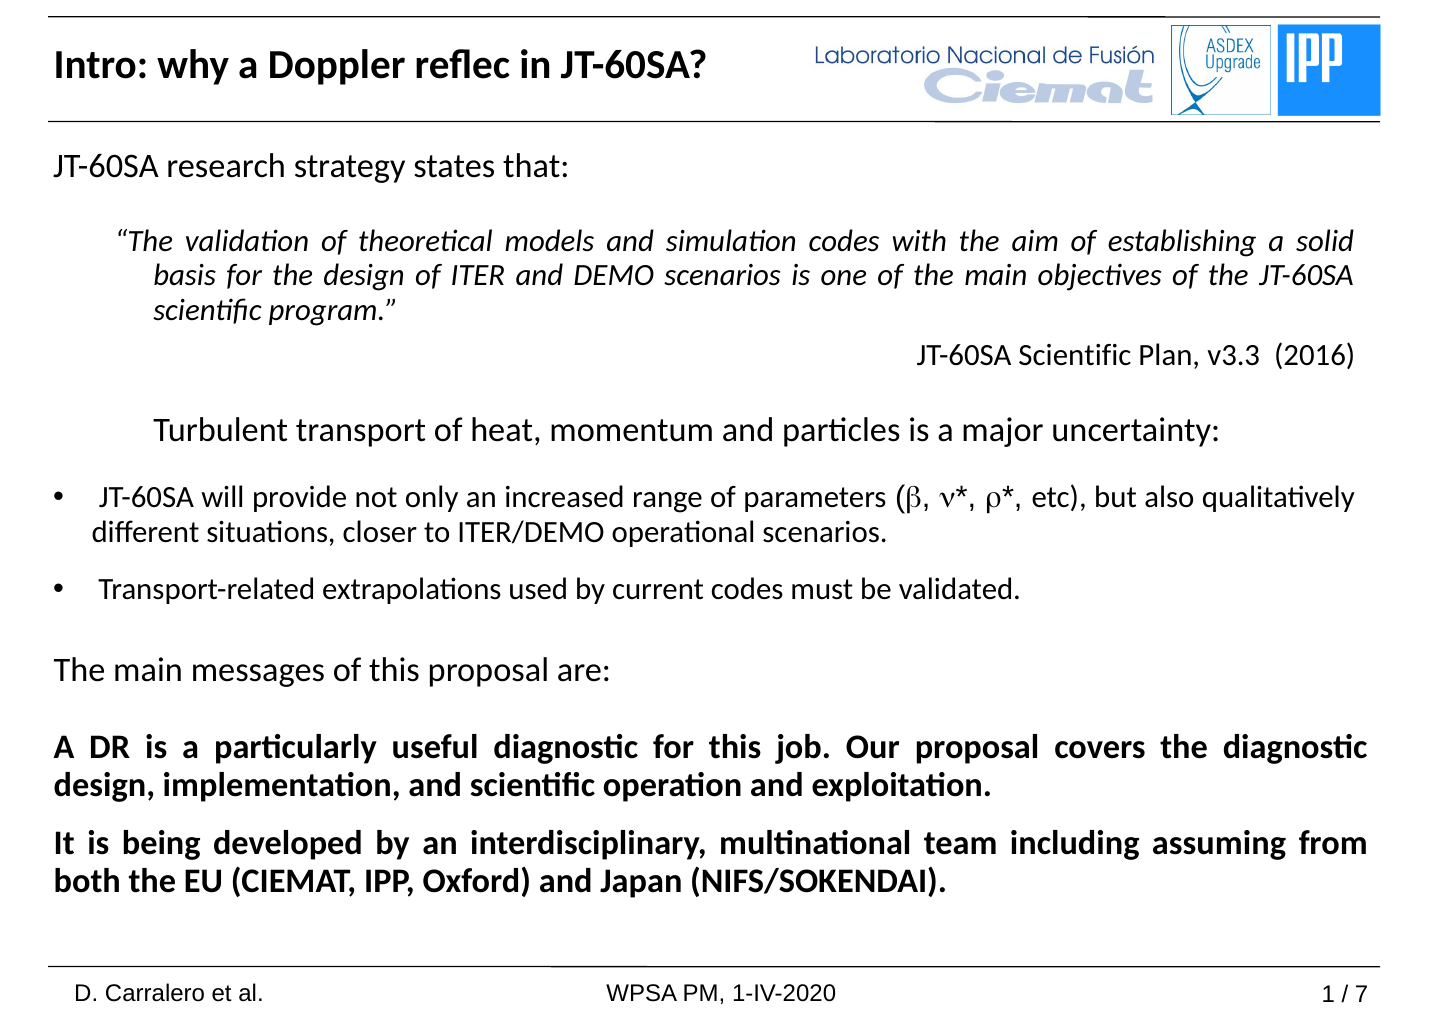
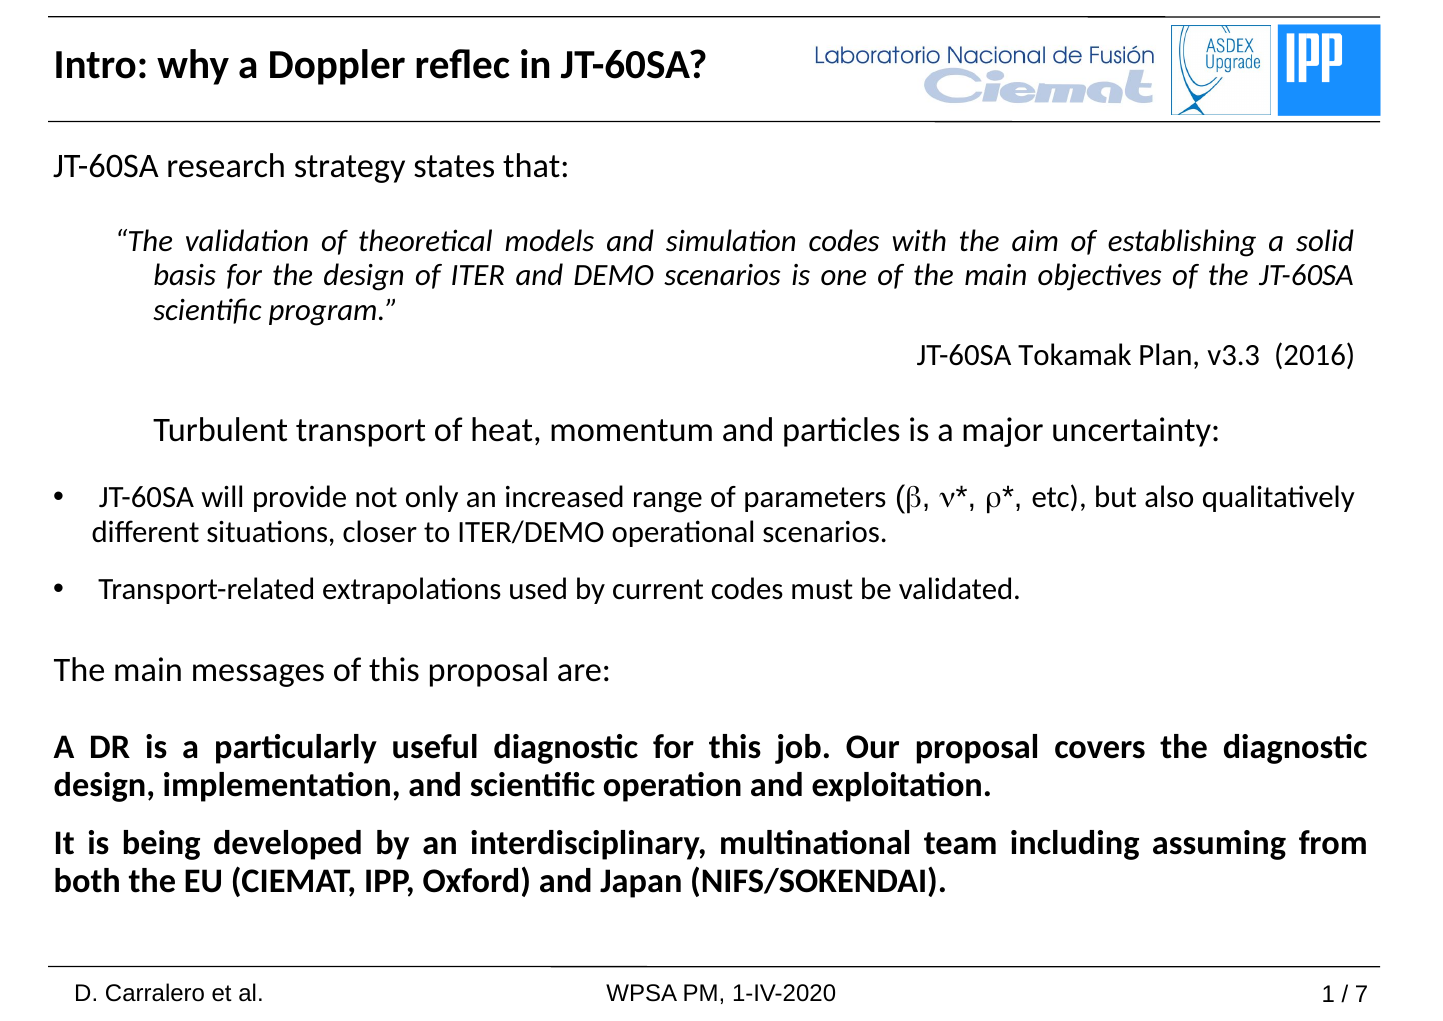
Scientific at (1075, 355): Scientific -> Tokamak
